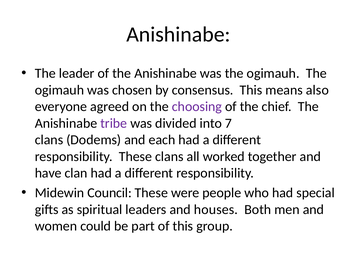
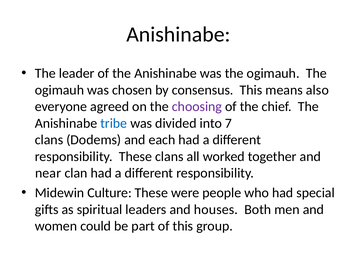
tribe colour: purple -> blue
have: have -> near
Council: Council -> Culture
